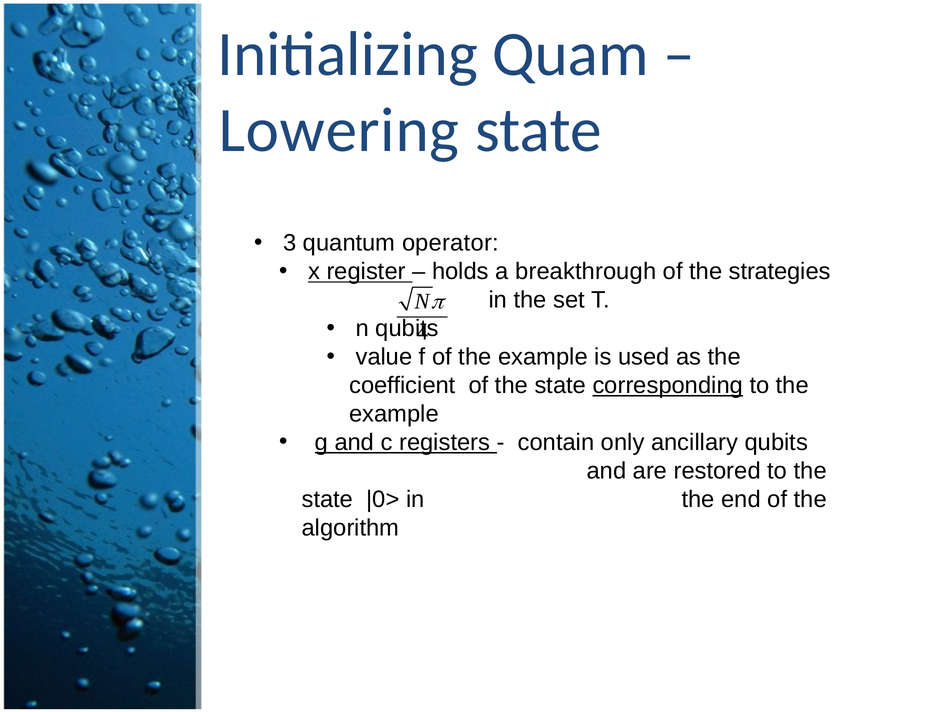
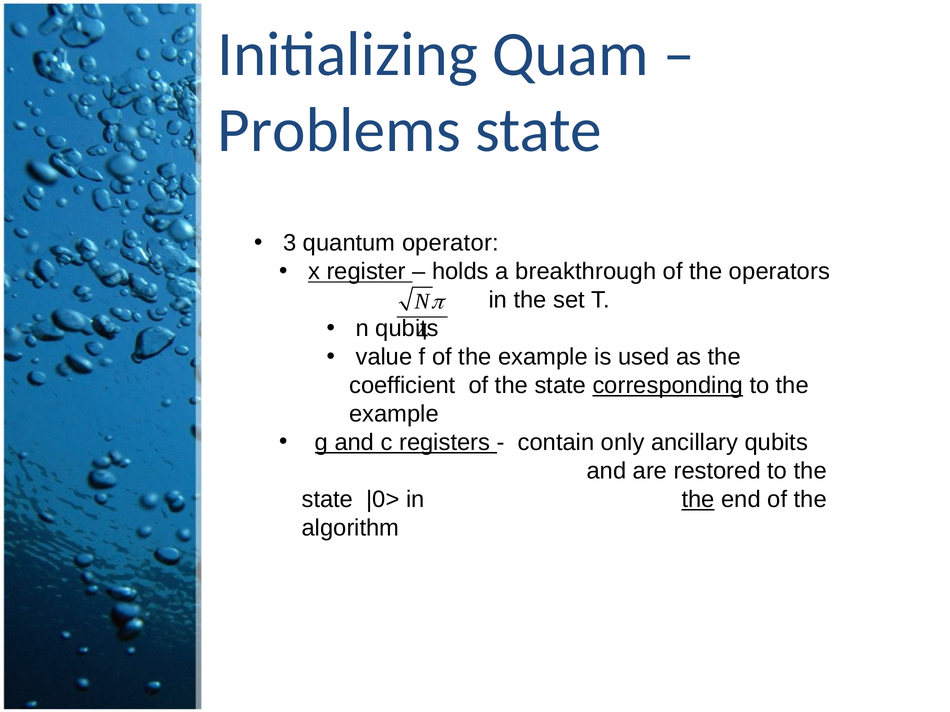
Lowering: Lowering -> Problems
strategies: strategies -> operators
the at (698, 500) underline: none -> present
